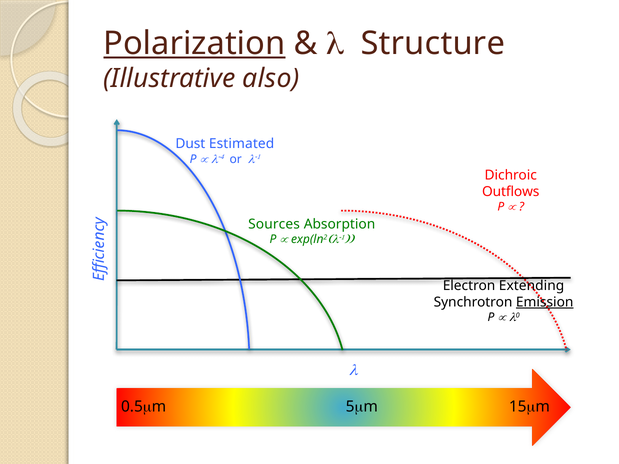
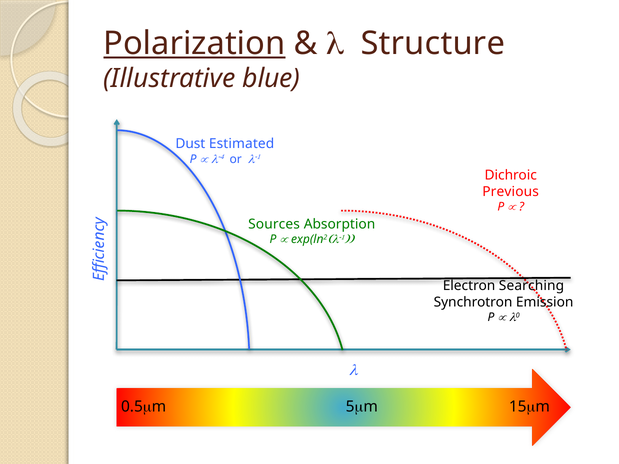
also: also -> blue
Outflows: Outflows -> Previous
Extending: Extending -> Searching
Emission underline: present -> none
